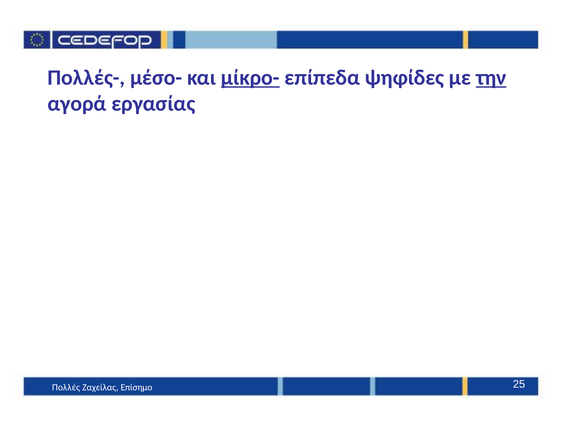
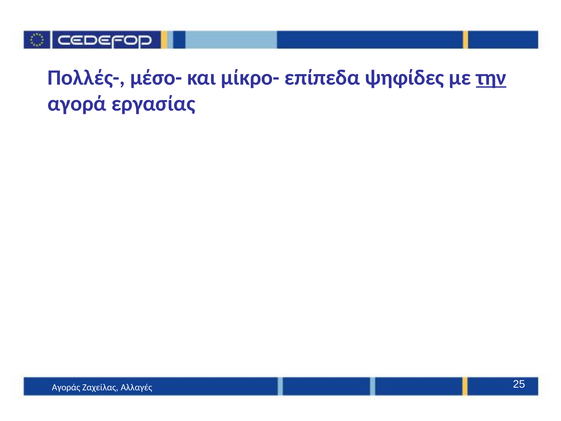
μίκρο- underline: present -> none
Πολλές: Πολλές -> Αγοράς
Επίσημο: Επίσημο -> Αλλαγές
